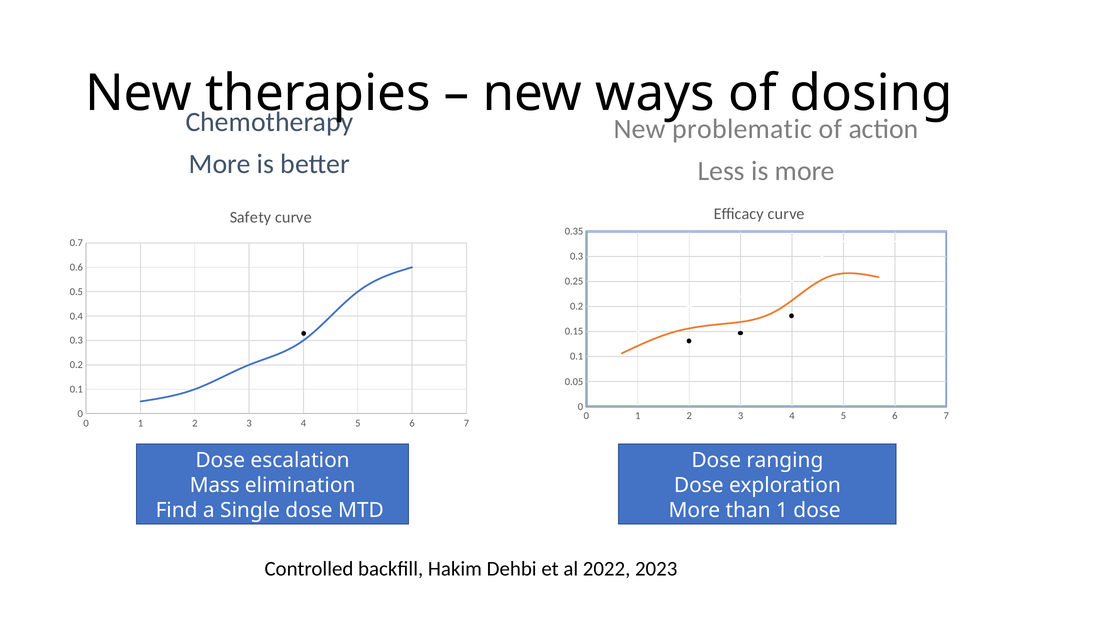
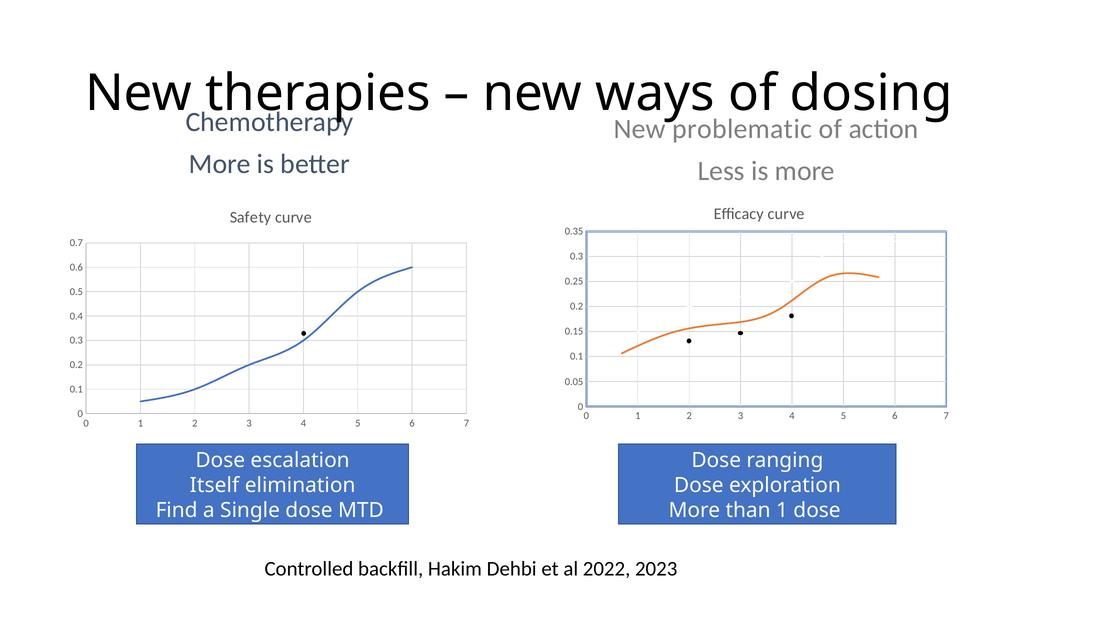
Mass: Mass -> Itself
